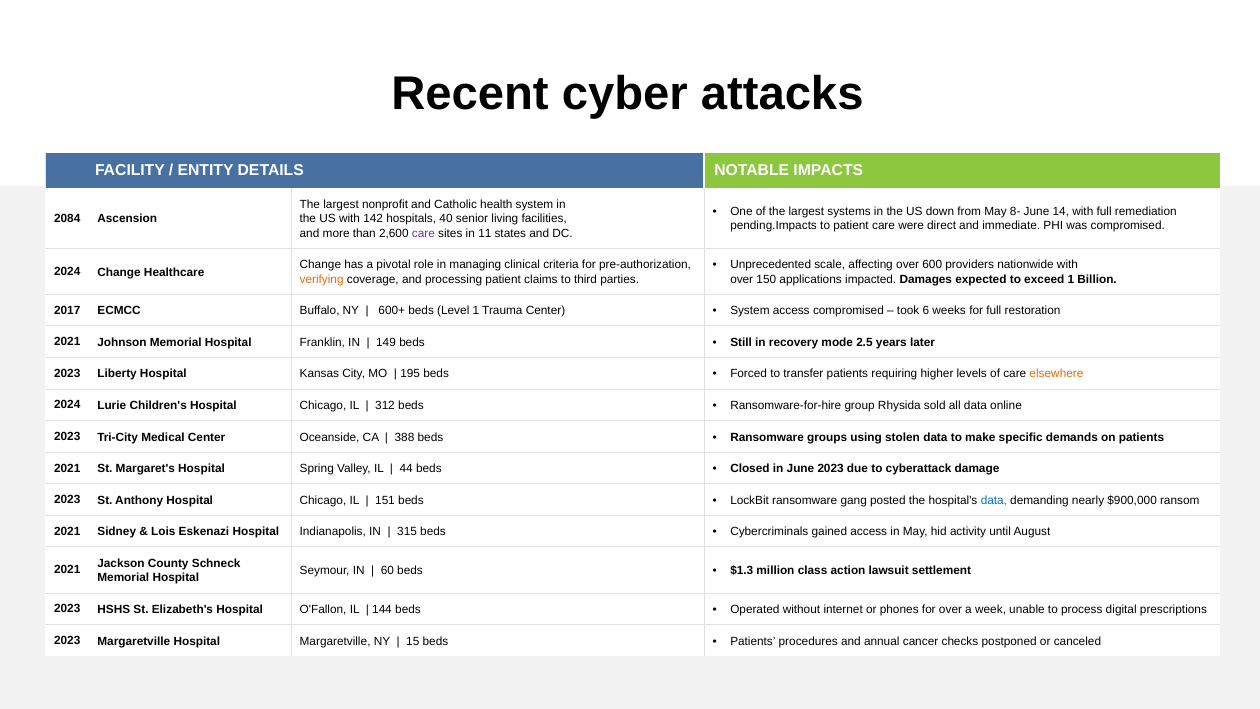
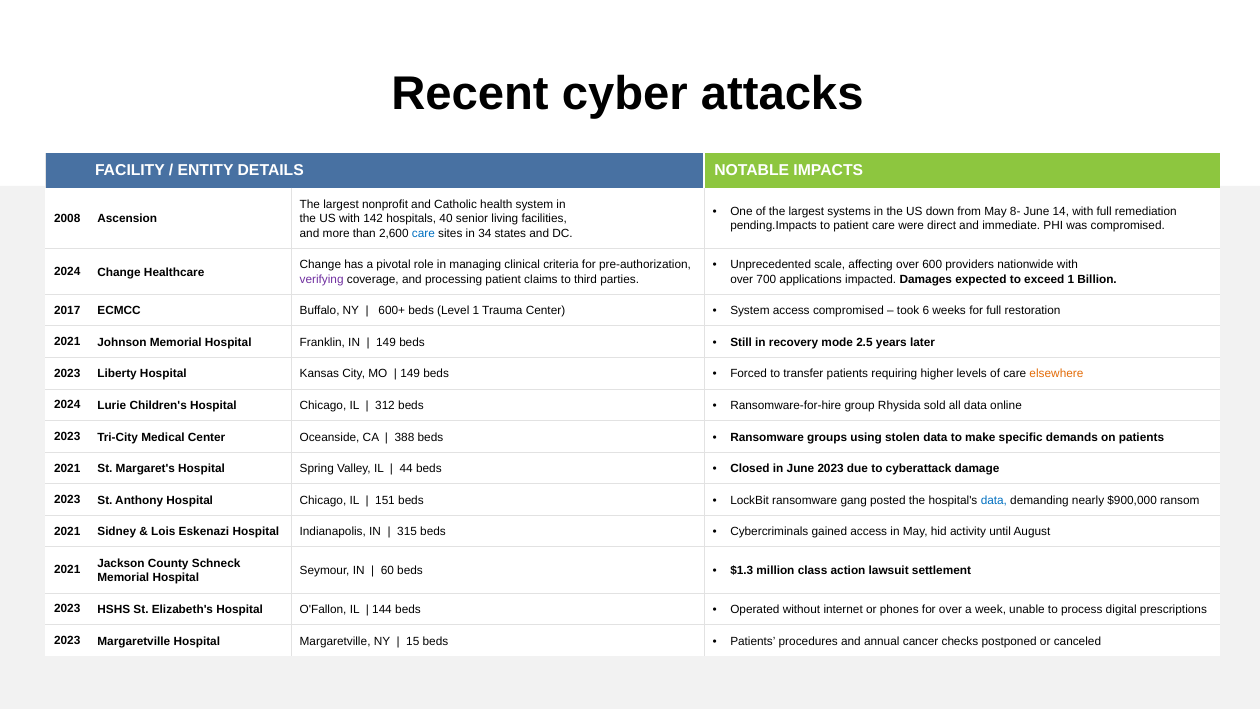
2084: 2084 -> 2008
care at (423, 233) colour: purple -> blue
11: 11 -> 34
verifying colour: orange -> purple
150: 150 -> 700
195 at (410, 374): 195 -> 149
